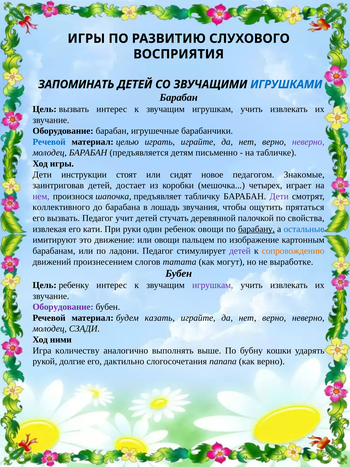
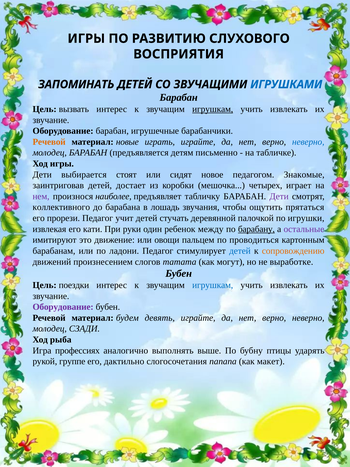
игрушкам at (213, 109) underline: none -> present
Речевой at (49, 142) colour: blue -> orange
целью: целью -> новые
неверно at (308, 142) colour: purple -> blue
инструкции: инструкции -> выбирается
шапочка: шапочка -> наиболее
его вызвать: вызвать -> прорези
свойства: свойства -> игрушки
ребенок овощи: овощи -> между
остальные colour: blue -> purple
изображение: изображение -> проводиться
детей at (240, 251) colour: purple -> blue
ребенку: ребенку -> поездки
игрушкам at (213, 285) colour: purple -> blue
казать: казать -> девять
ними: ними -> рыба
количеству: количеству -> профессиях
кошки: кошки -> птицы
долгие: долгие -> группе
как верно: верно -> макет
